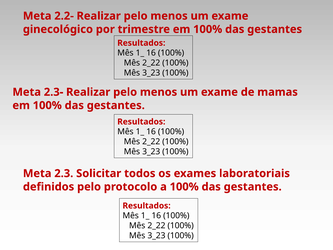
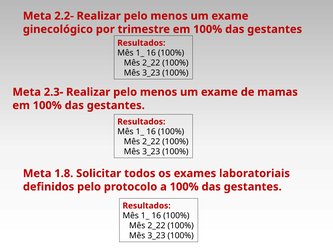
2.3: 2.3 -> 1.8
